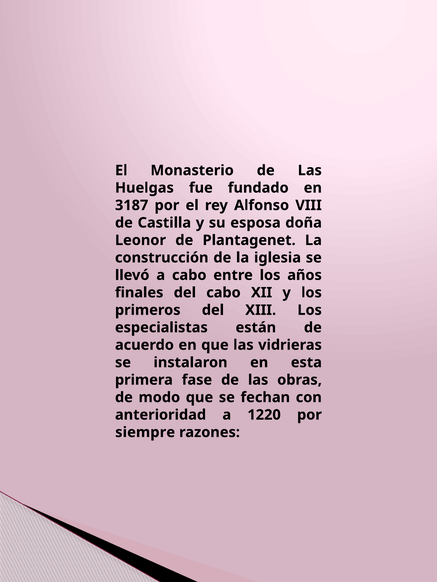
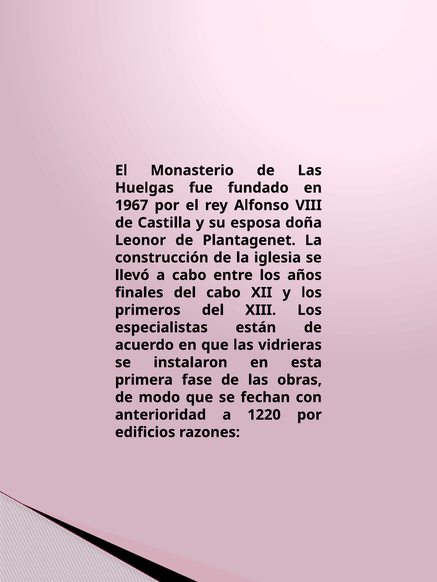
3187: 3187 -> 1967
siempre: siempre -> edificios
